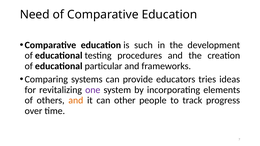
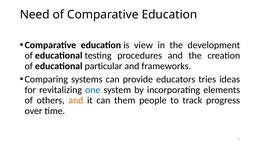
such: such -> view
one colour: purple -> blue
other: other -> them
